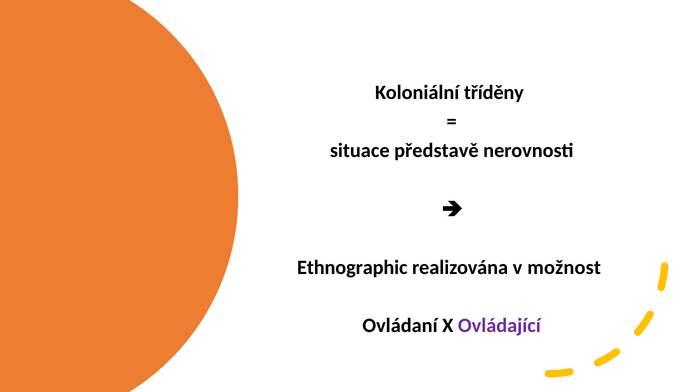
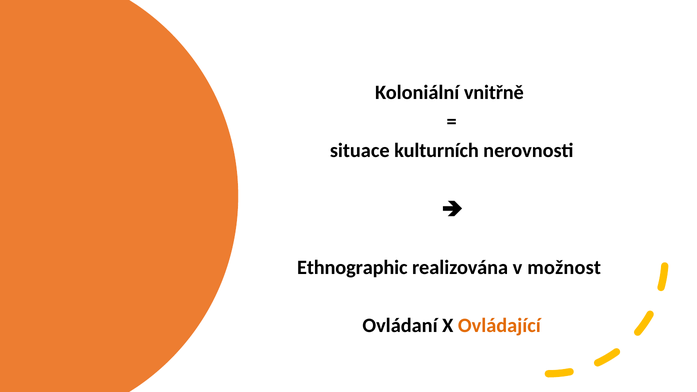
tříděny: tříděny -> vnitřně
představě: představě -> kulturních
Ovládající colour: purple -> orange
